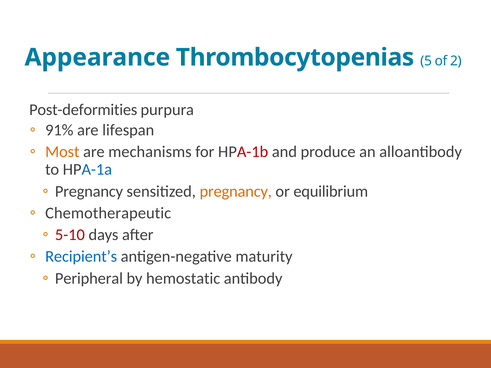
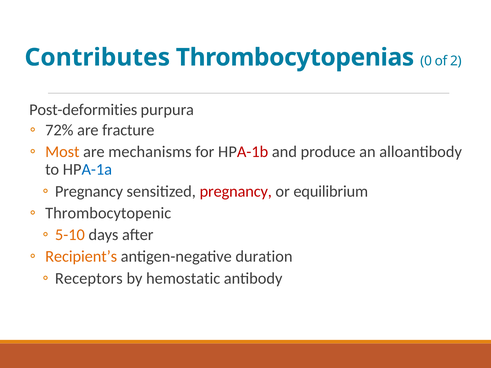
Appearance: Appearance -> Contributes
5: 5 -> 0
91%: 91% -> 72%
lifespan: lifespan -> fracture
pregnancy at (236, 191) colour: orange -> red
Chemotherapeutic: Chemotherapeutic -> Thrombocytopenic
5-10 colour: red -> orange
Recipient’s colour: blue -> orange
maturity: maturity -> duration
Peripheral: Peripheral -> Receptors
